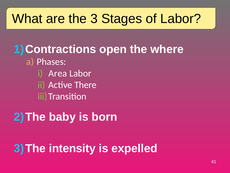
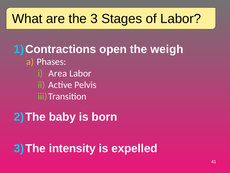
where: where -> weigh
There: There -> Pelvis
